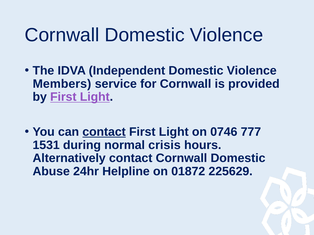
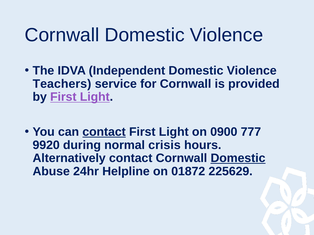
Members: Members -> Teachers
0746: 0746 -> 0900
1531: 1531 -> 9920
Domestic at (238, 158) underline: none -> present
